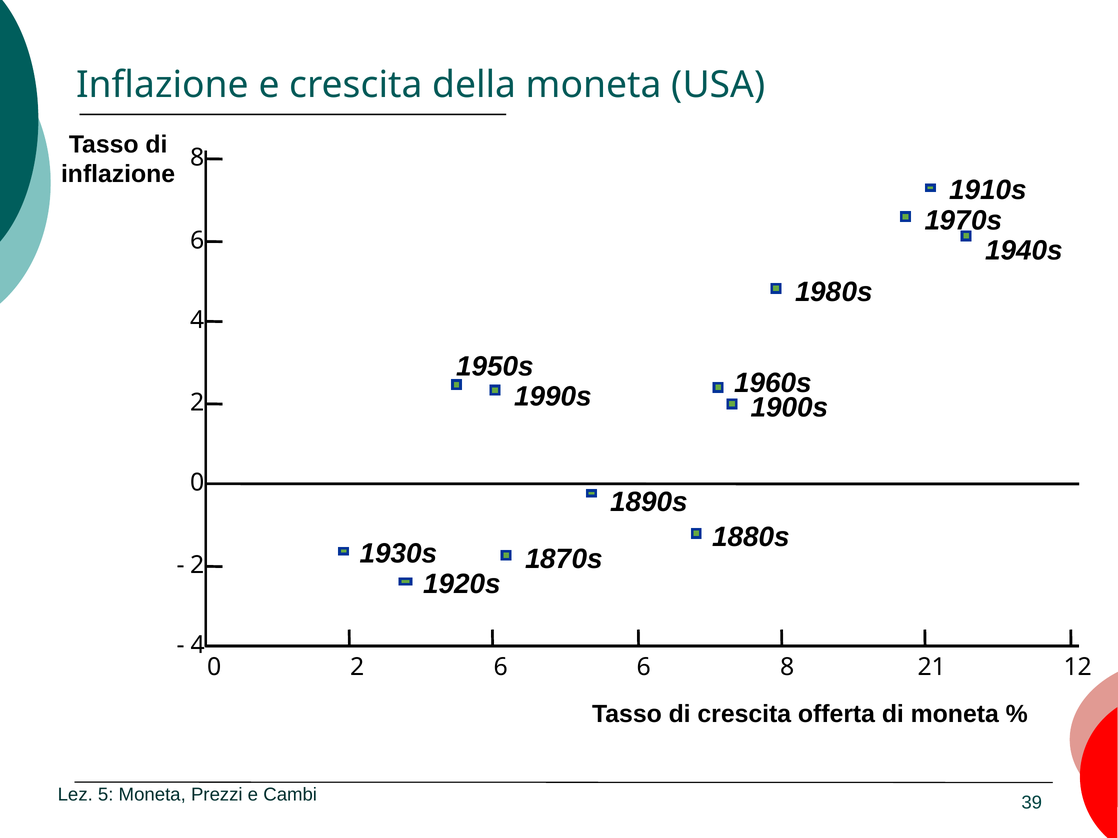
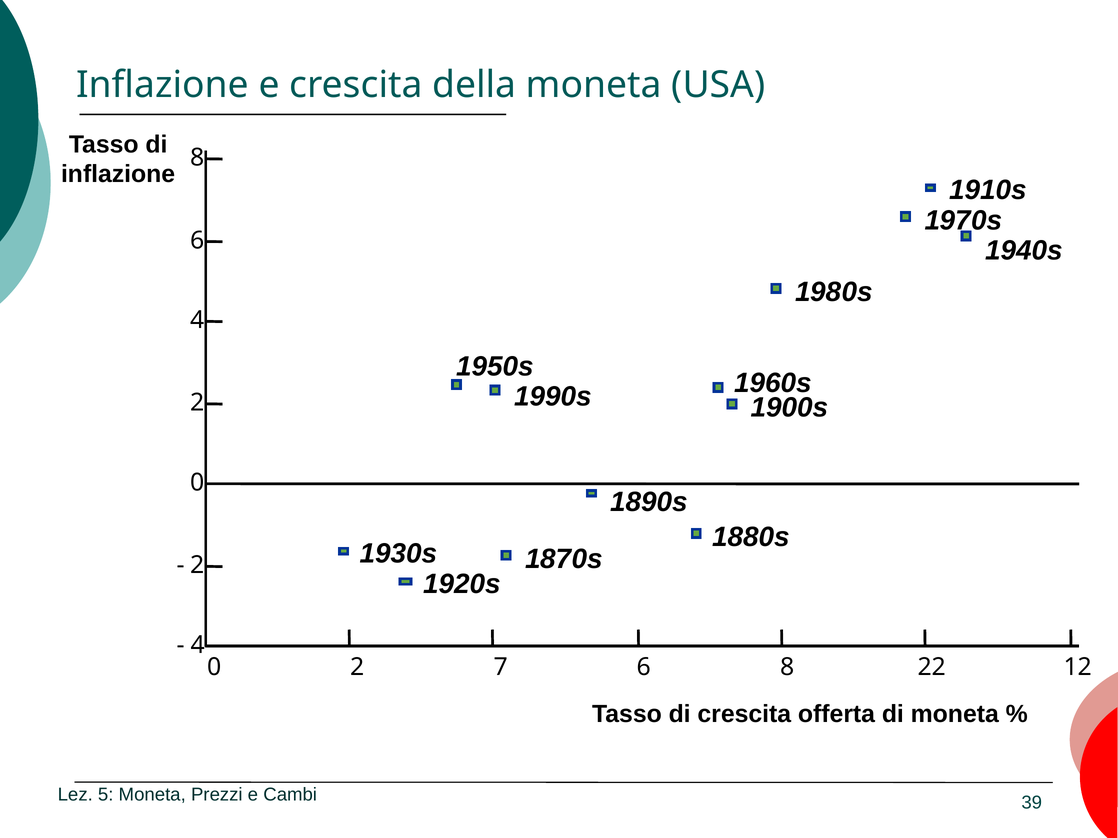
2 6: 6 -> 7
21: 21 -> 22
